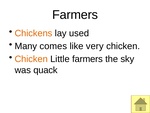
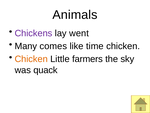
Farmers at (75, 15): Farmers -> Animals
Chickens colour: orange -> purple
used: used -> went
very: very -> time
